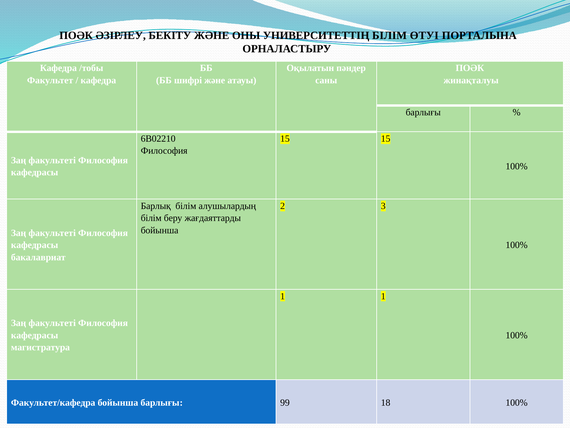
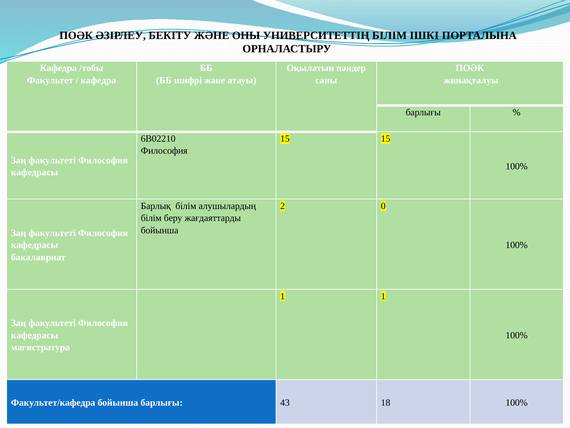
ӨТУІ: ӨТУІ -> ІШКІ
3: 3 -> 0
99: 99 -> 43
